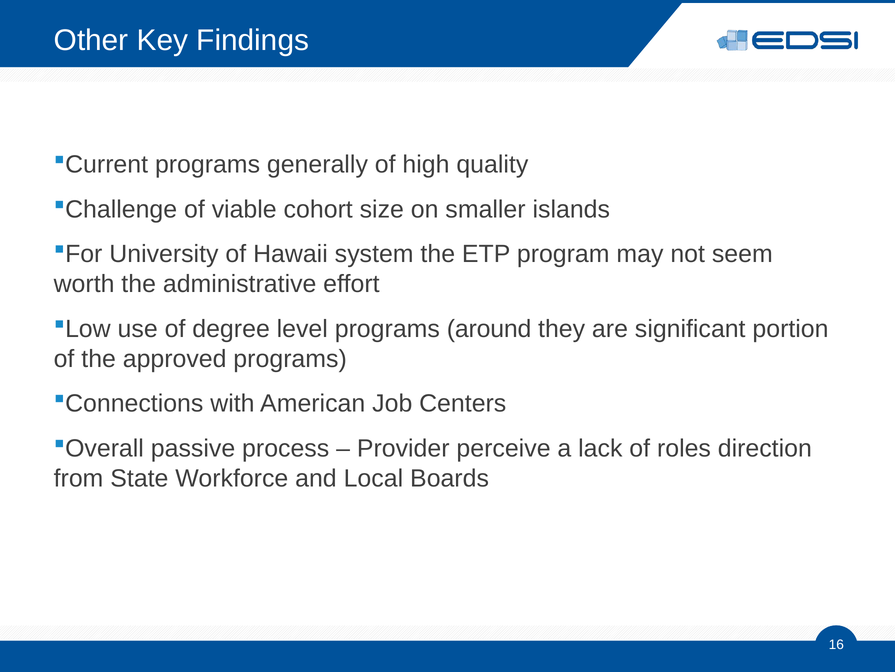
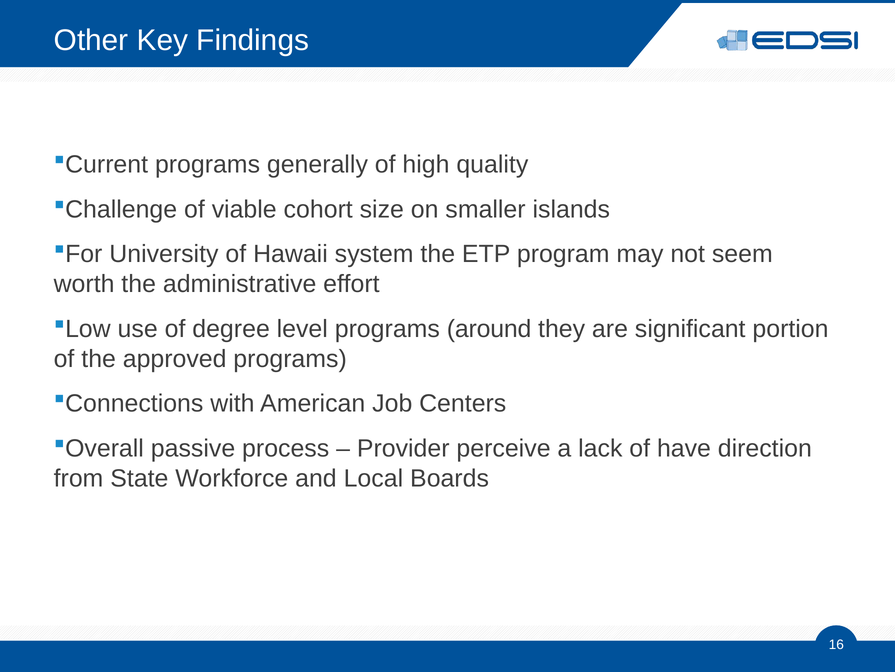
roles: roles -> have
